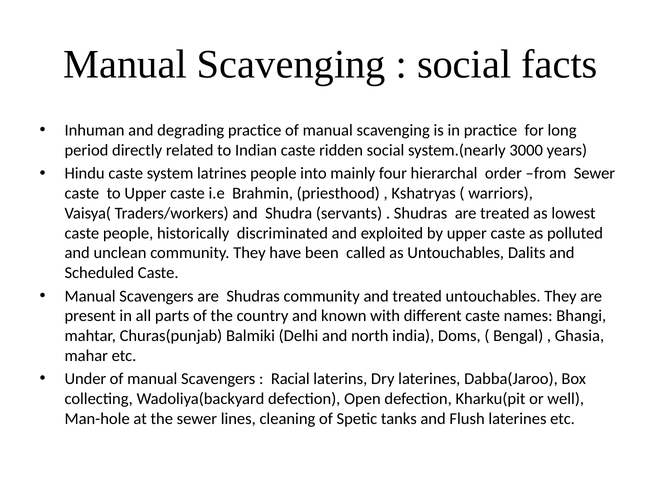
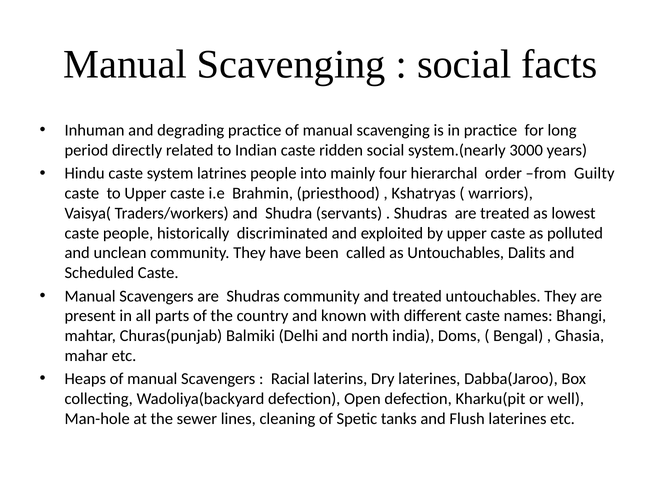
from Sewer: Sewer -> Guilty
Under: Under -> Heaps
